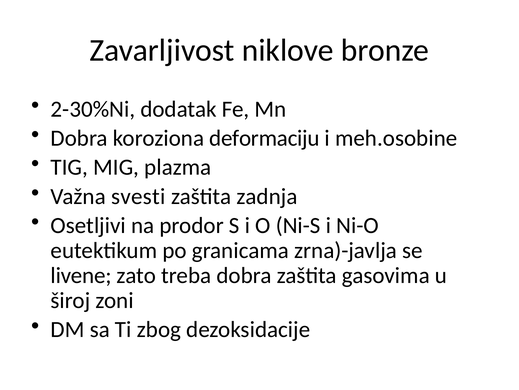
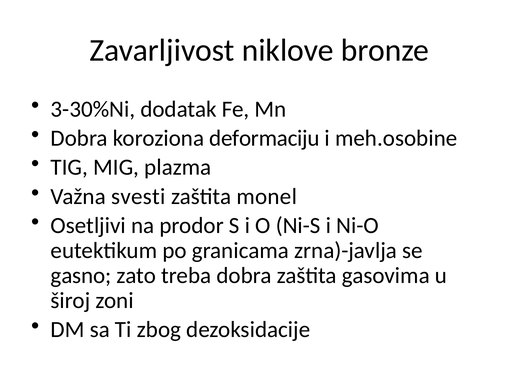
2-30%Ni: 2-30%Ni -> 3-30%Ni
zadnja: zadnja -> monel
livene: livene -> gasno
